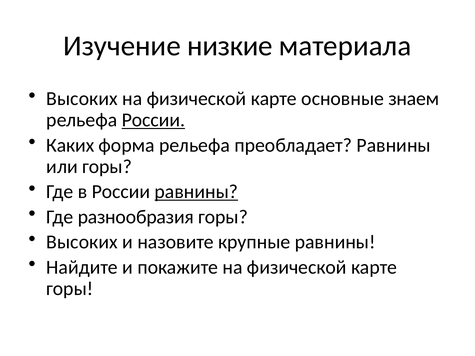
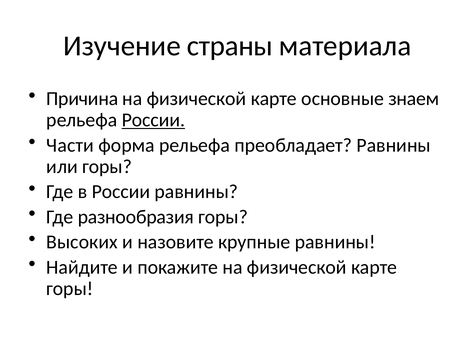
низкие: низкие -> страны
Высоких at (82, 99): Высоких -> Причина
Каких: Каких -> Части
равнины at (196, 192) underline: present -> none
